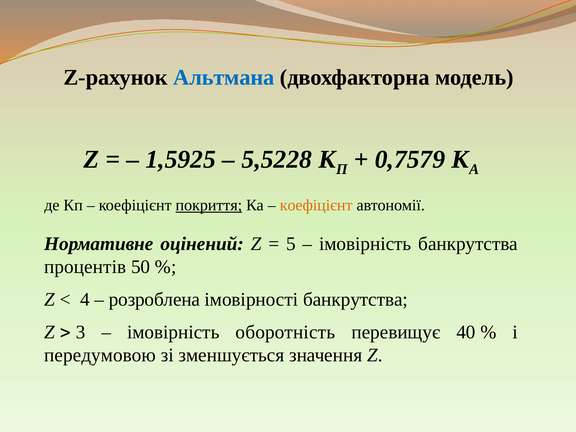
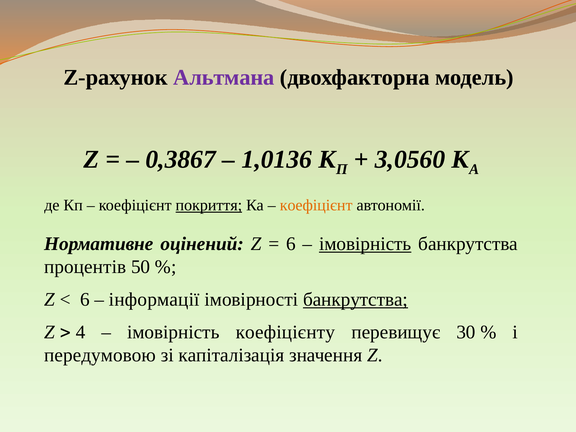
Альтмана colour: blue -> purple
1,5925: 1,5925 -> 0,3867
5,5228: 5,5228 -> 1,0136
0,7579: 0,7579 -> 3,0560
5 at (291, 244): 5 -> 6
імовірність at (365, 244) underline: none -> present
4 at (85, 300): 4 -> 6
розроблена: розроблена -> інформації
банкрутства at (356, 300) underline: none -> present
3: 3 -> 4
оборотність: оборотність -> коефіцієнту
40: 40 -> 30
зменшується: зменшується -> капіталізація
